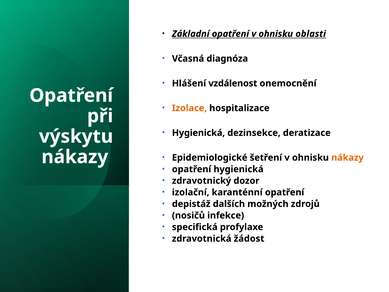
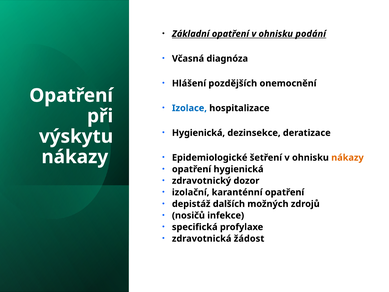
oblasti: oblasti -> podání
vzdálenost: vzdálenost -> pozdějších
Izolace colour: orange -> blue
